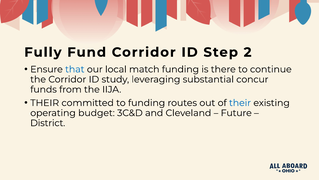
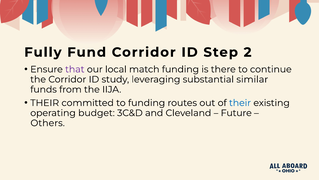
that colour: blue -> purple
concur: concur -> similar
District: District -> Others
